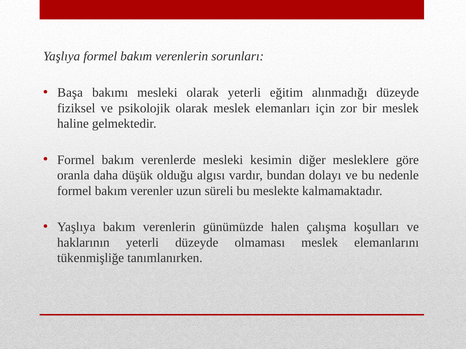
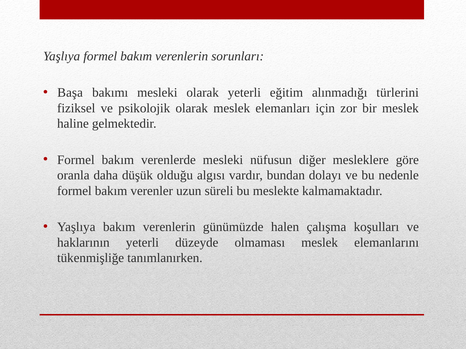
alınmadığı düzeyde: düzeyde -> türlerini
kesimin: kesimin -> nüfusun
